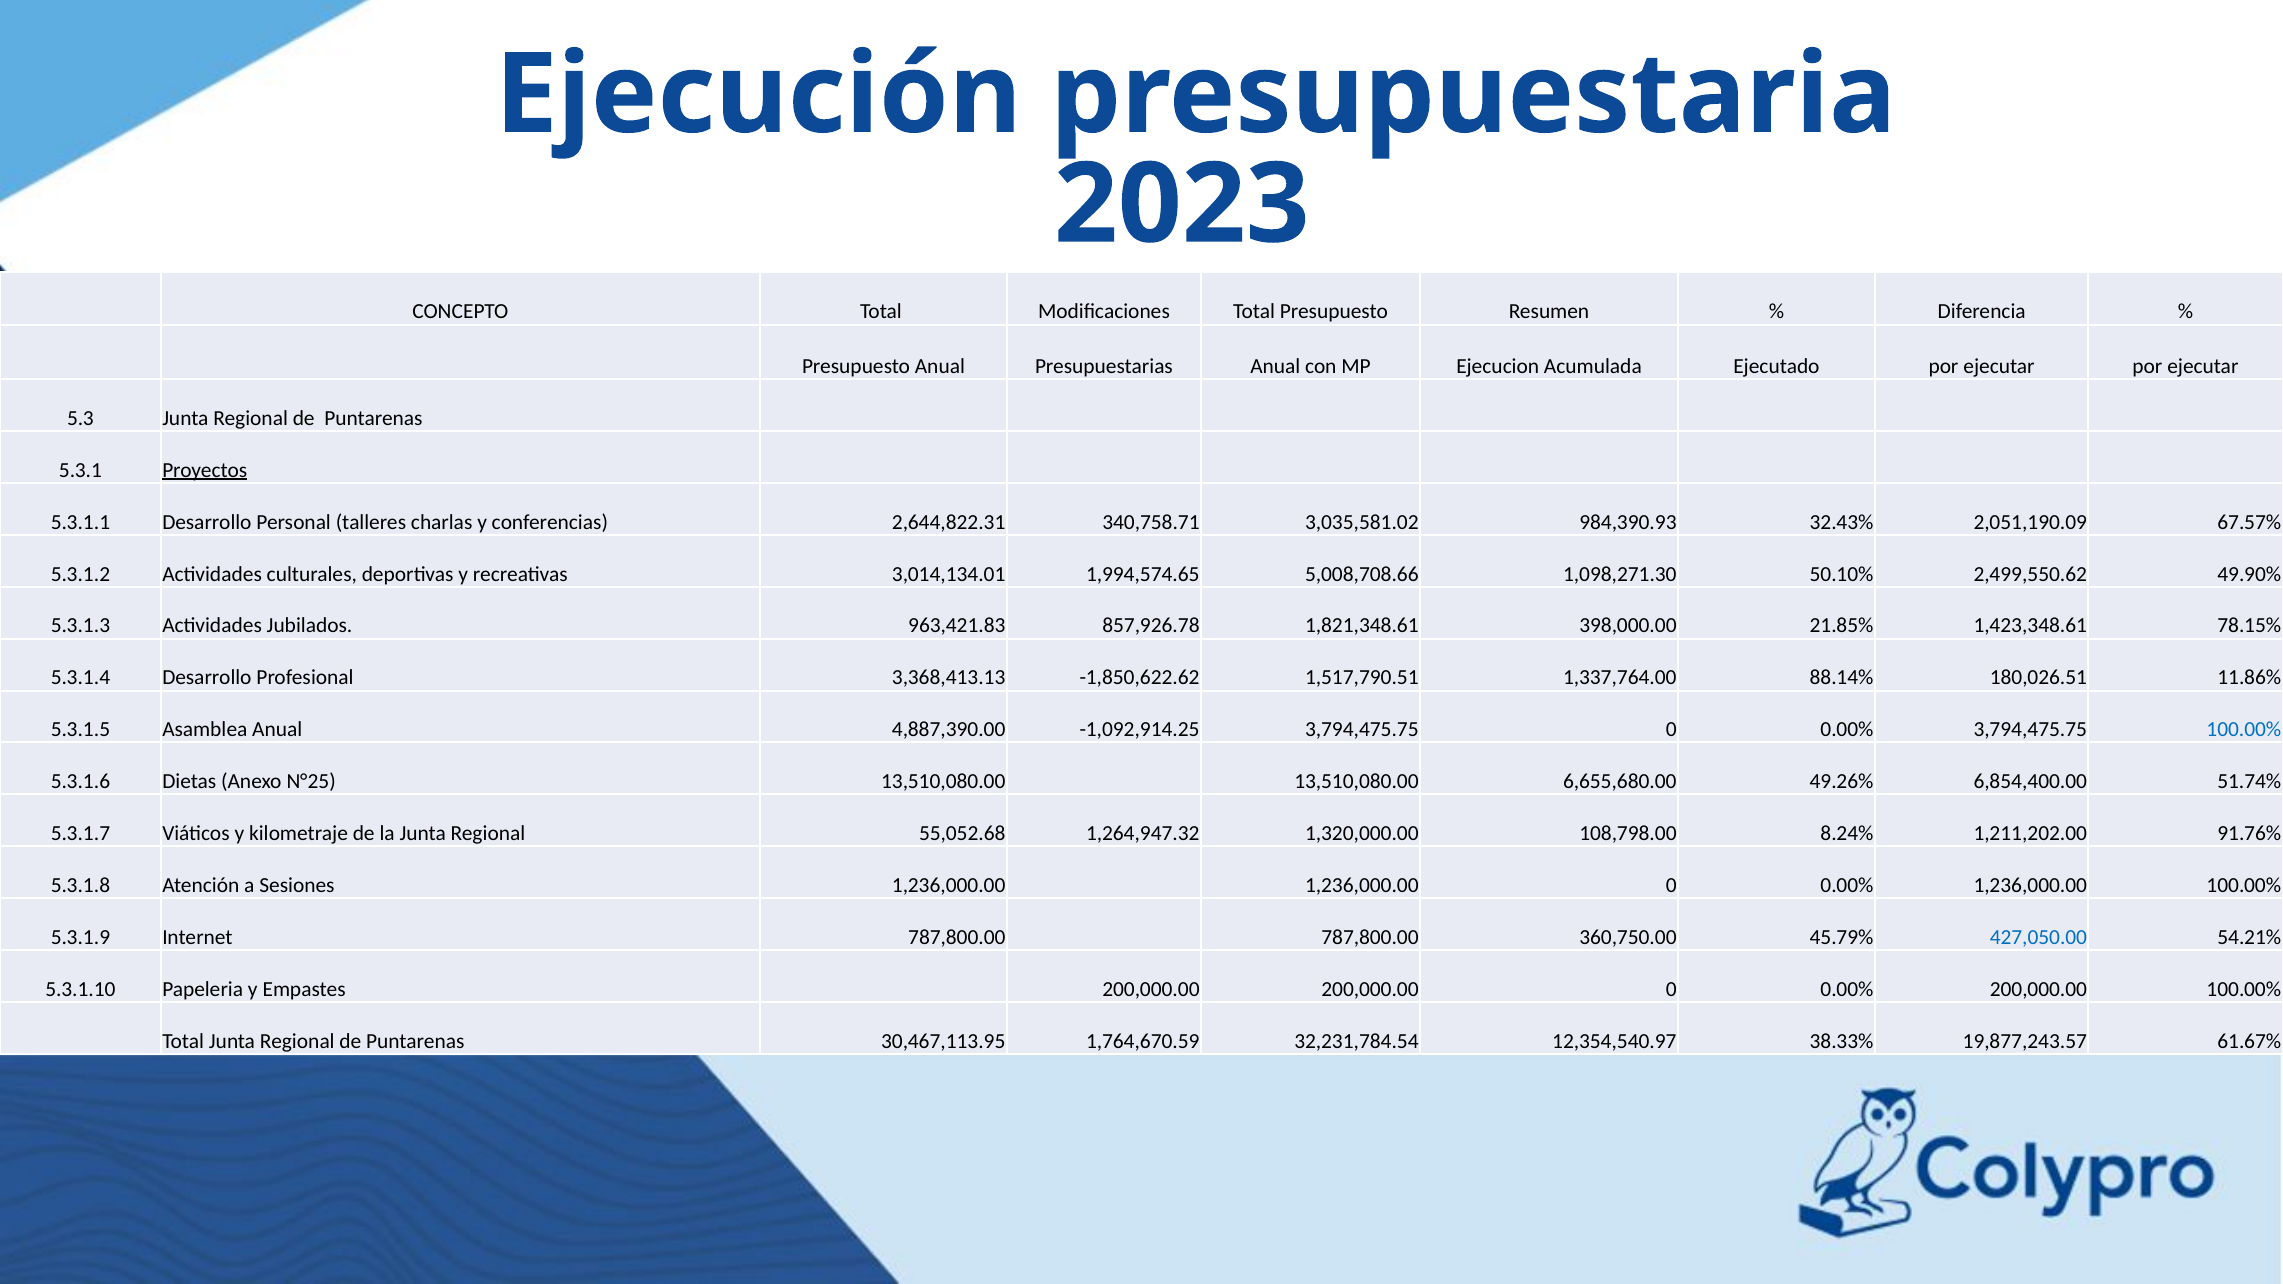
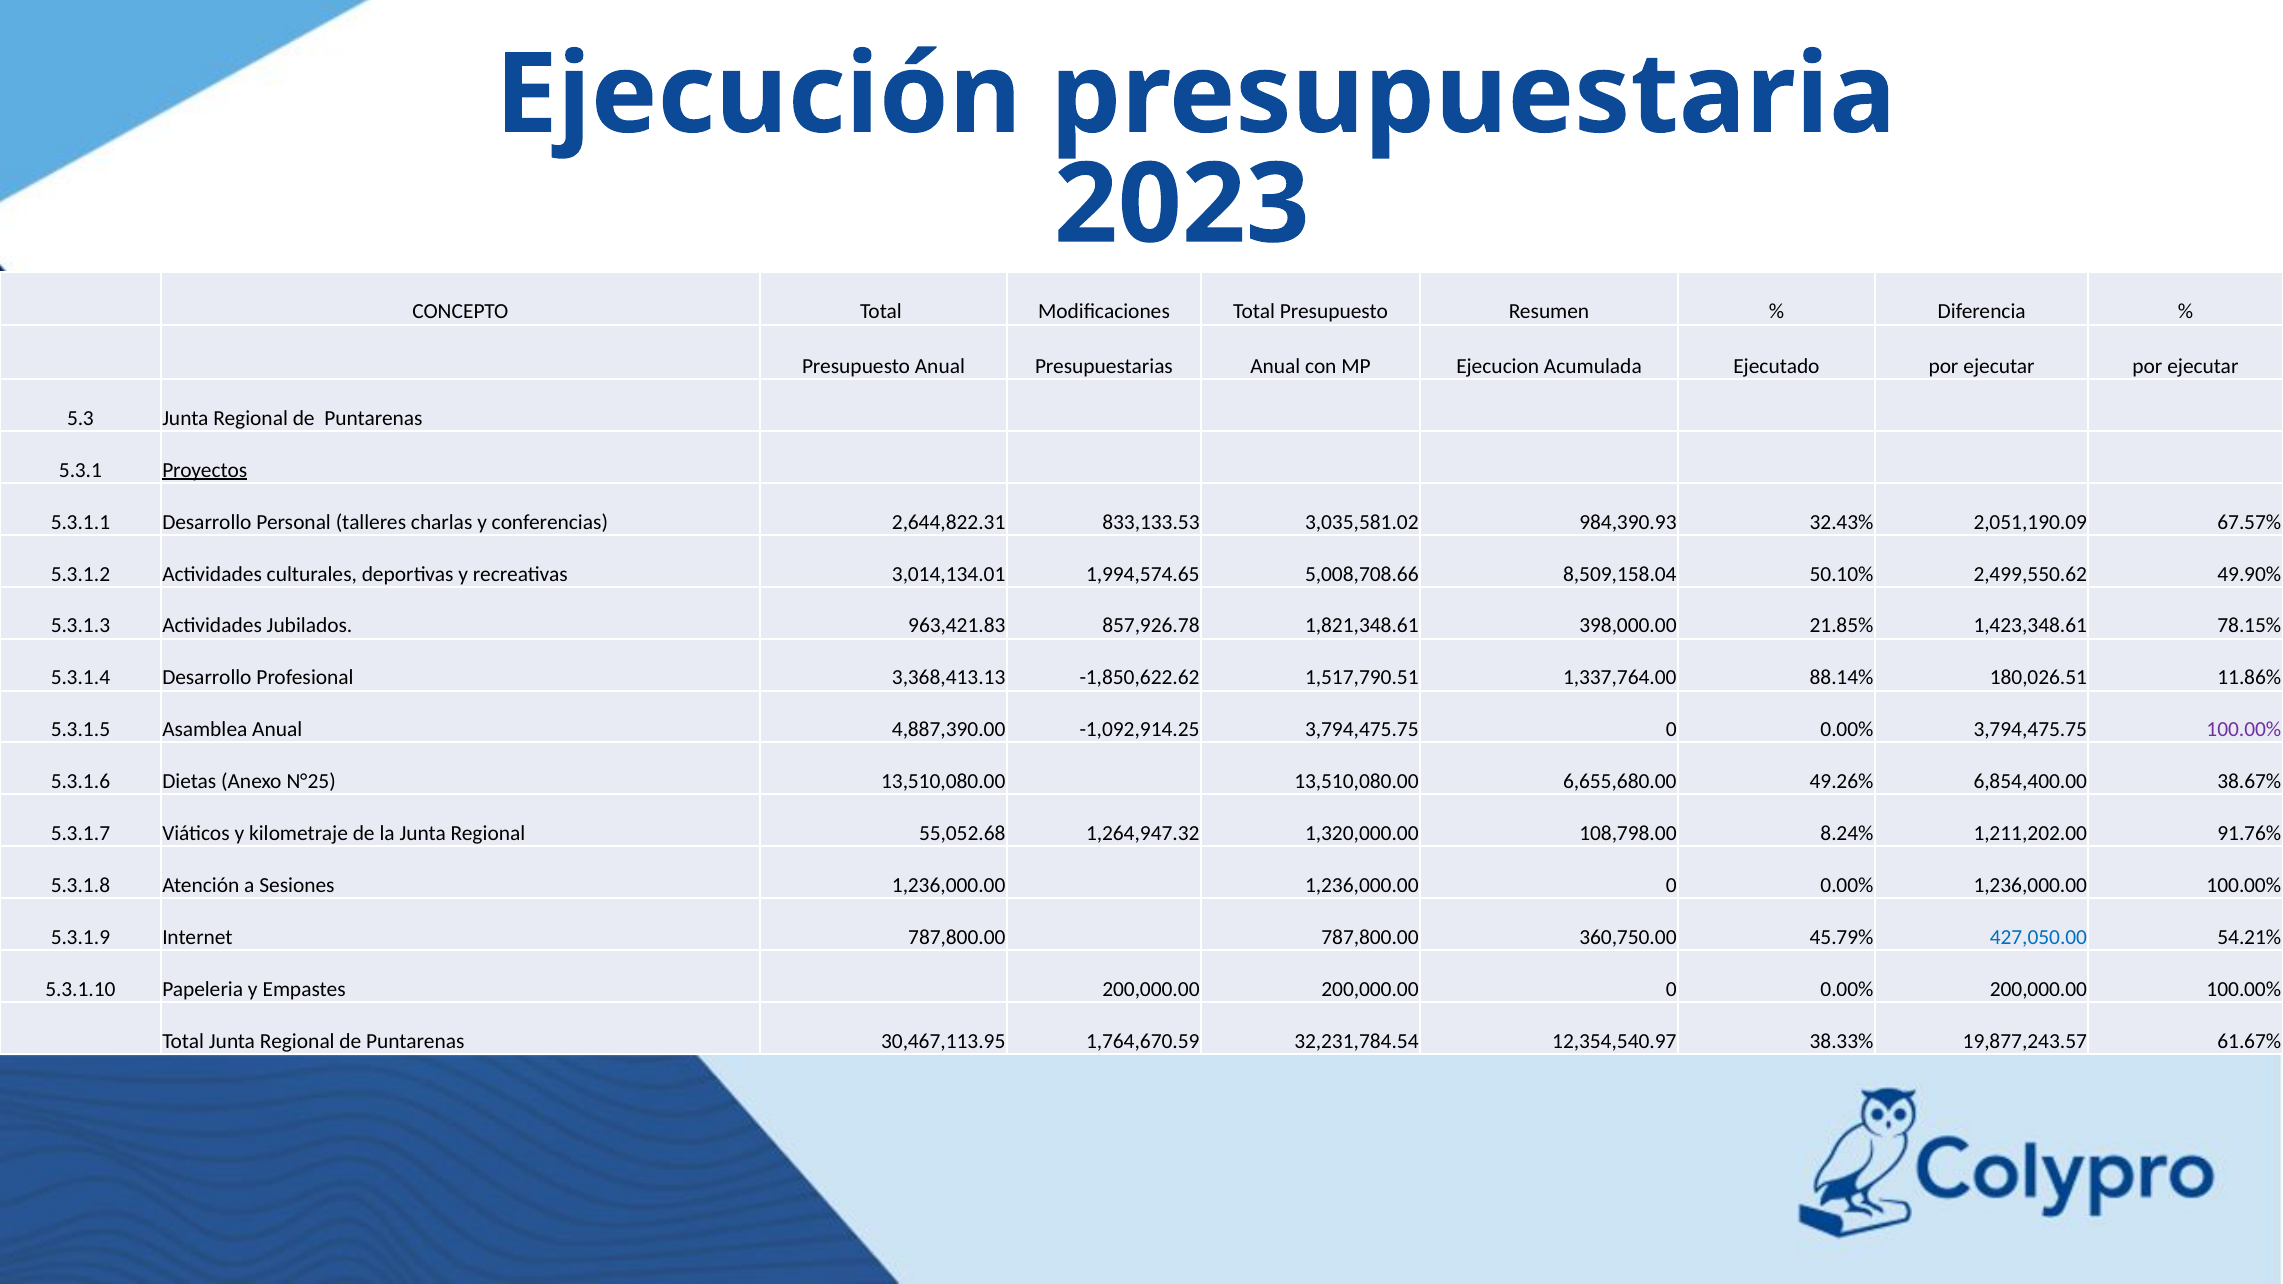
340,758.71: 340,758.71 -> 833,133.53
1,098,271.30: 1,098,271.30 -> 8,509,158.04
100.00% at (2244, 730) colour: blue -> purple
51.74%: 51.74% -> 38.67%
